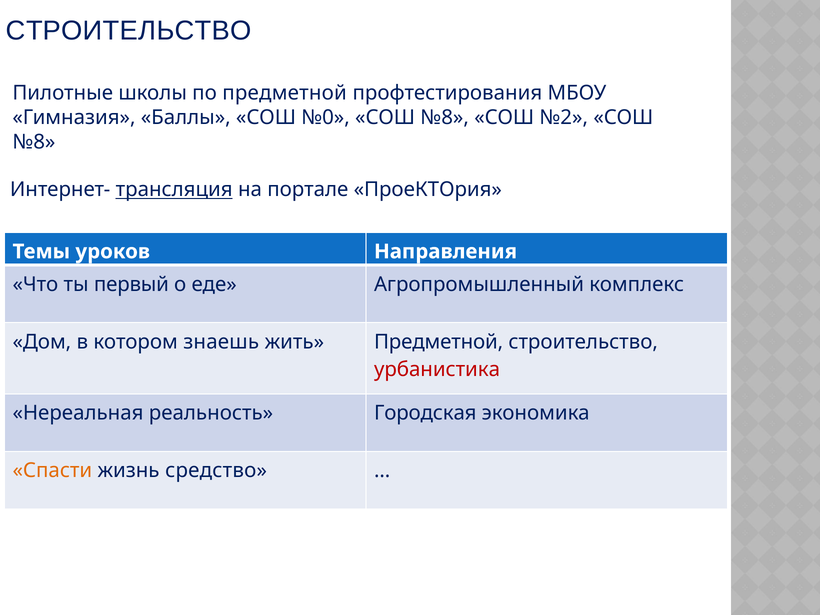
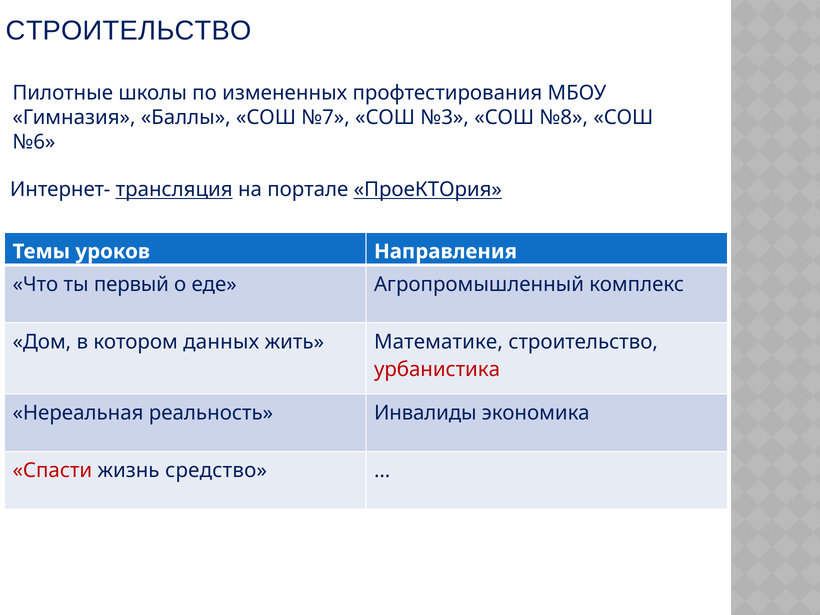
по предметной: предметной -> измененных
№0: №0 -> №7
№8 at (445, 117): №8 -> №3
№2: №2 -> №8
№8 at (34, 142): №8 -> №6
ПроеКТОрия underline: none -> present
знаешь: знаешь -> данных
жить Предметной: Предметной -> Математике
Городская: Городская -> Инвалиды
Спасти colour: orange -> red
